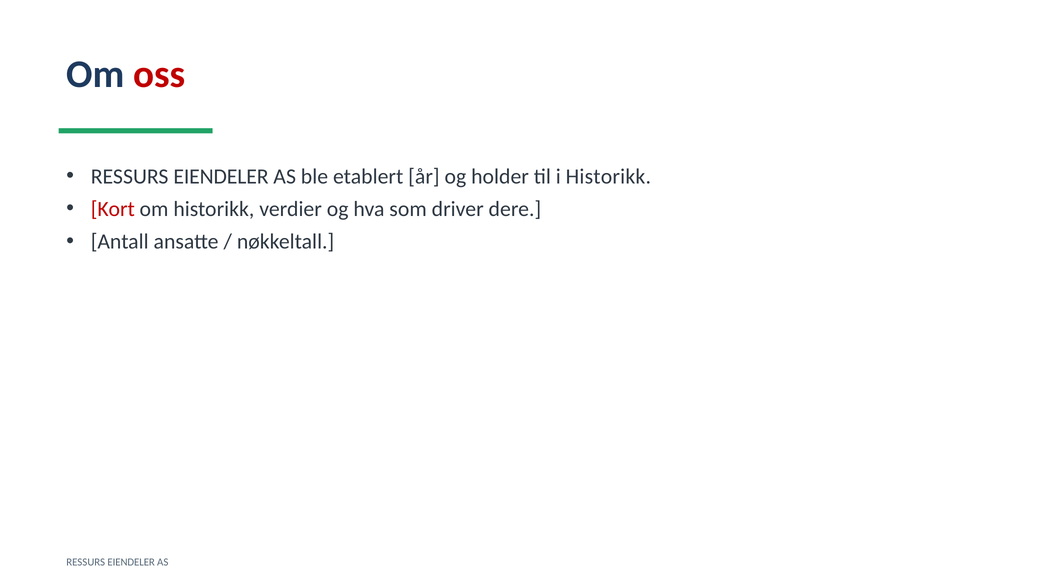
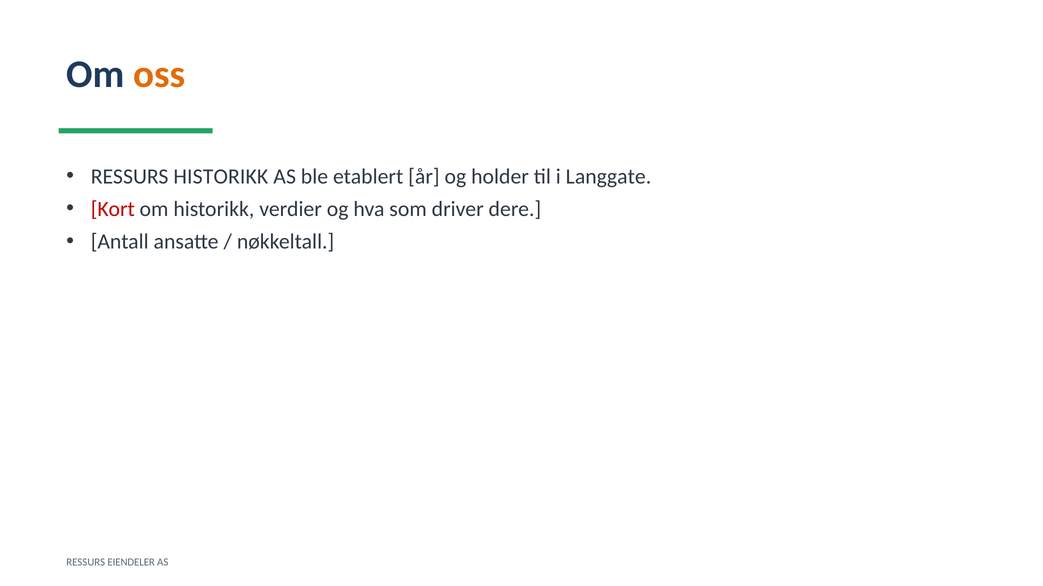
oss colour: red -> orange
EIENDELER at (221, 177): EIENDELER -> HISTORIKK
i Historikk: Historikk -> Langgate
